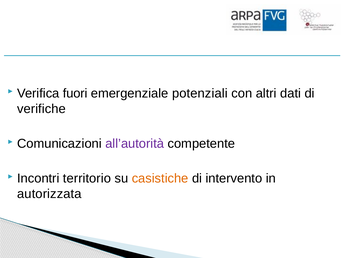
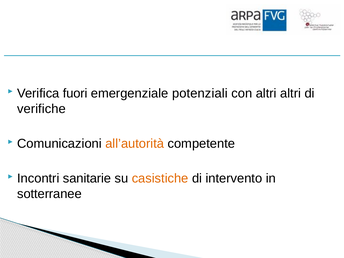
altri dati: dati -> altri
all’autorità colour: purple -> orange
territorio: territorio -> sanitarie
autorizzata: autorizzata -> sotterranee
